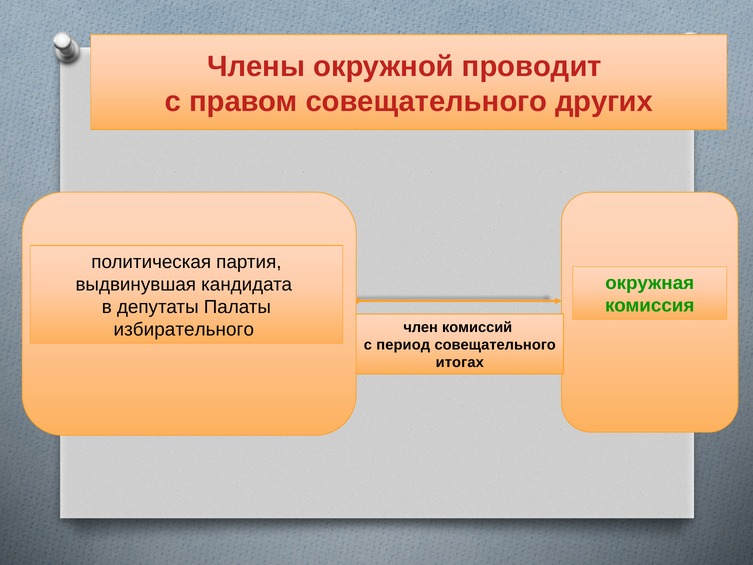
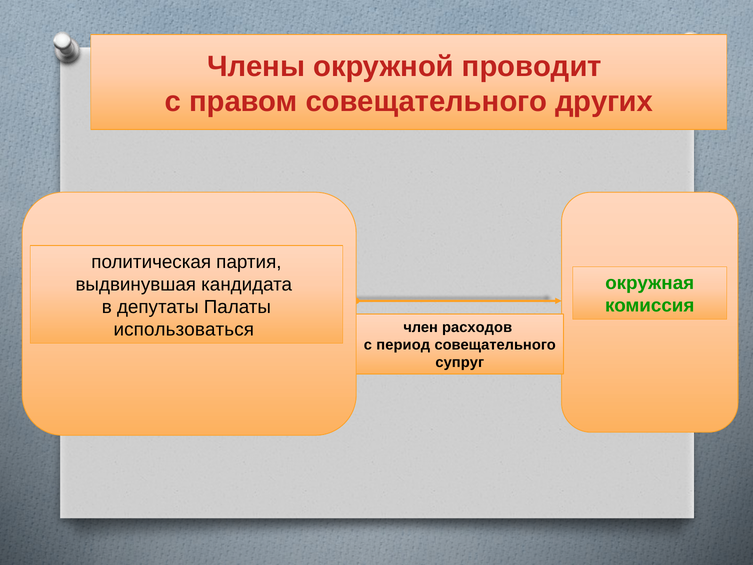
комиссий: комиссий -> расходов
избирательного: избирательного -> использоваться
итогах: итогах -> супруг
